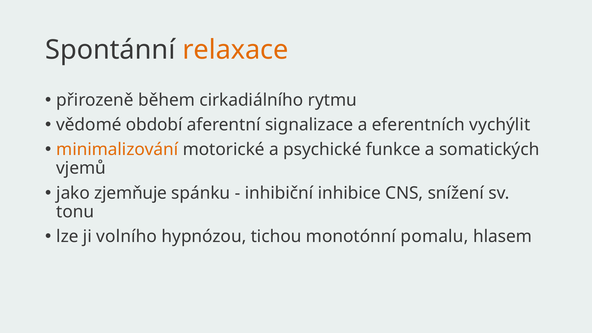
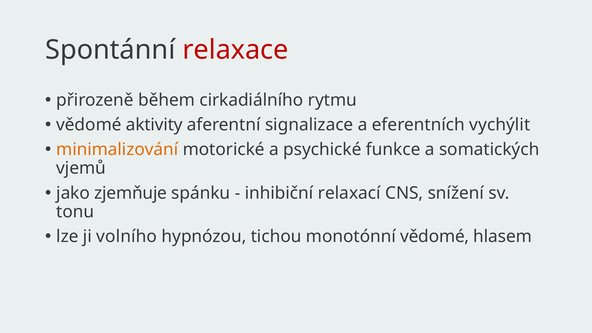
relaxace colour: orange -> red
období: období -> aktivity
inhibice: inhibice -> relaxací
monotónní pomalu: pomalu -> vědomé
